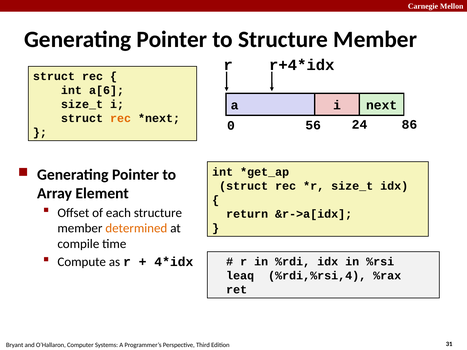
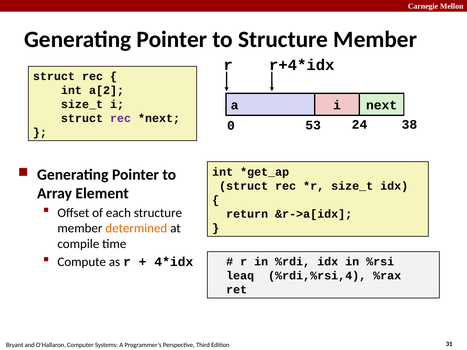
a[6: a[6 -> a[2
rec at (121, 118) colour: orange -> purple
56: 56 -> 53
86: 86 -> 38
